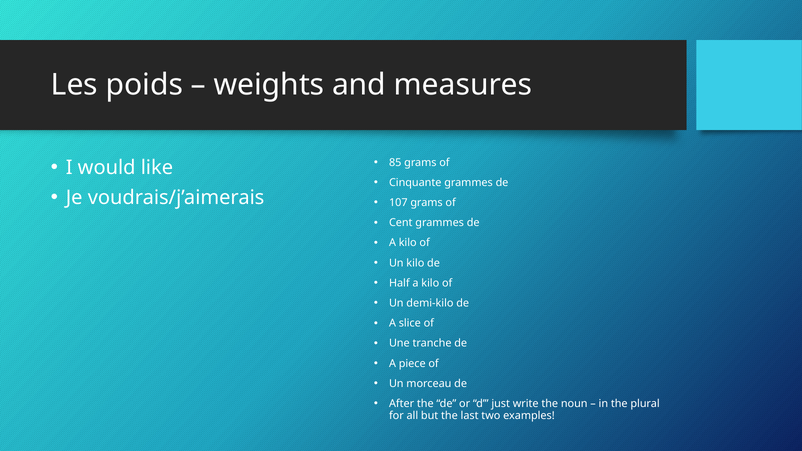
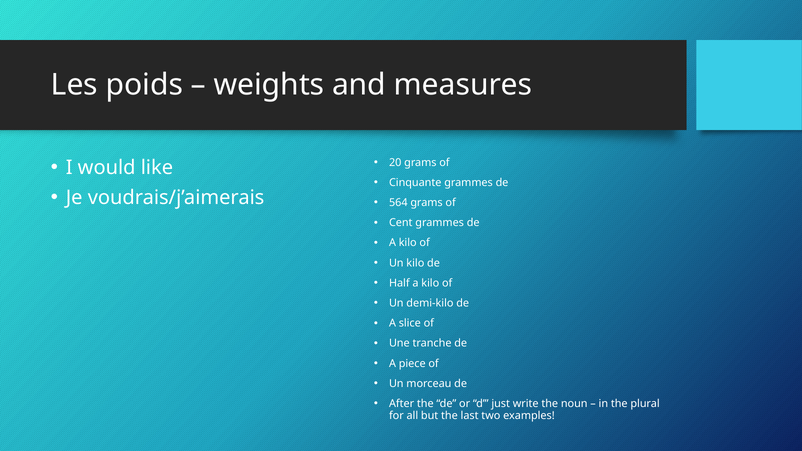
85: 85 -> 20
107: 107 -> 564
